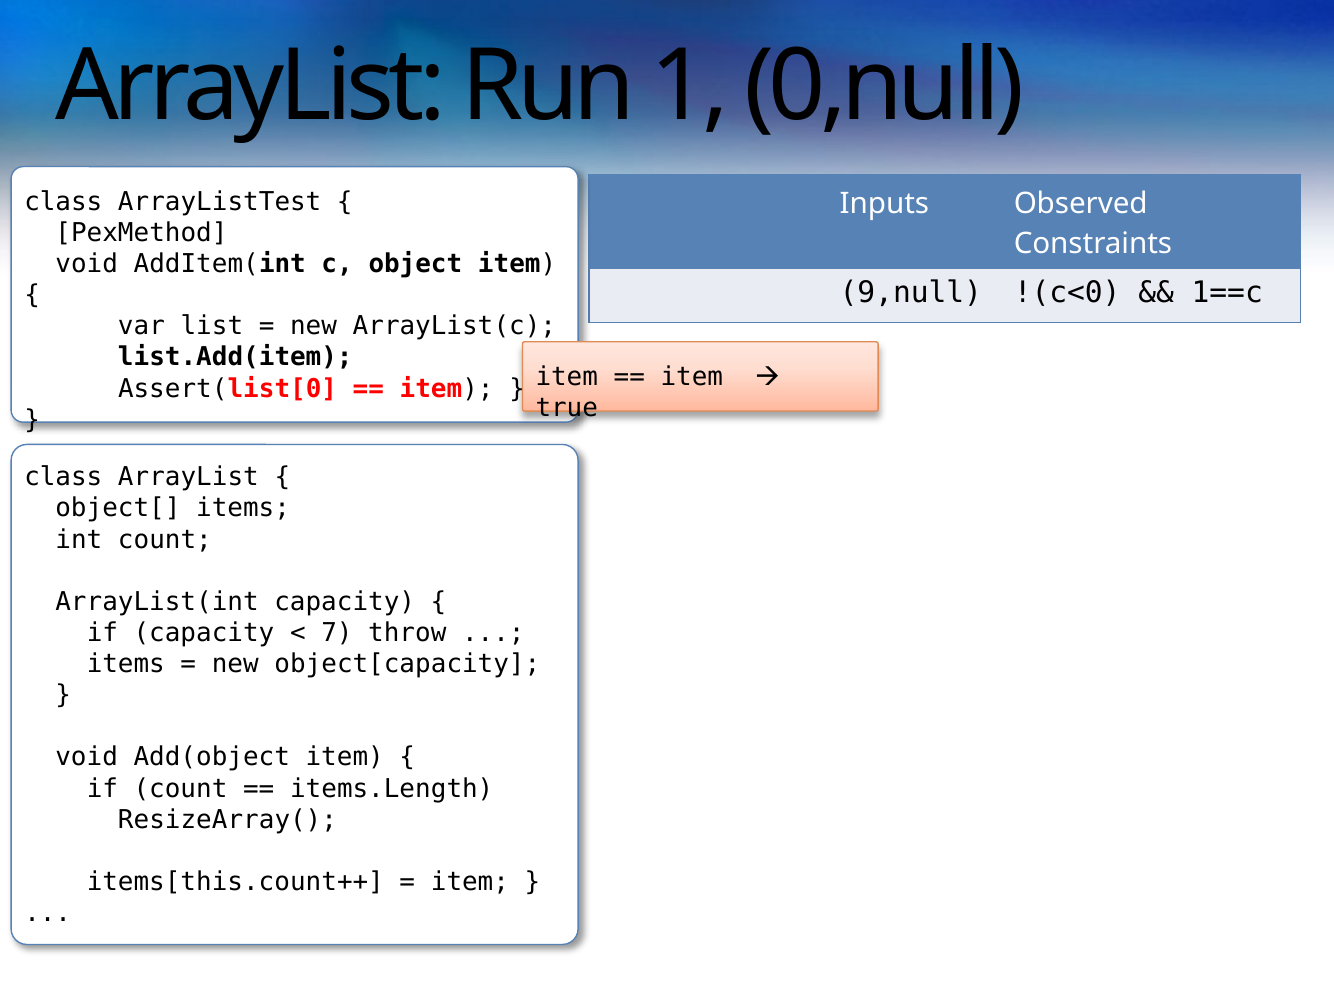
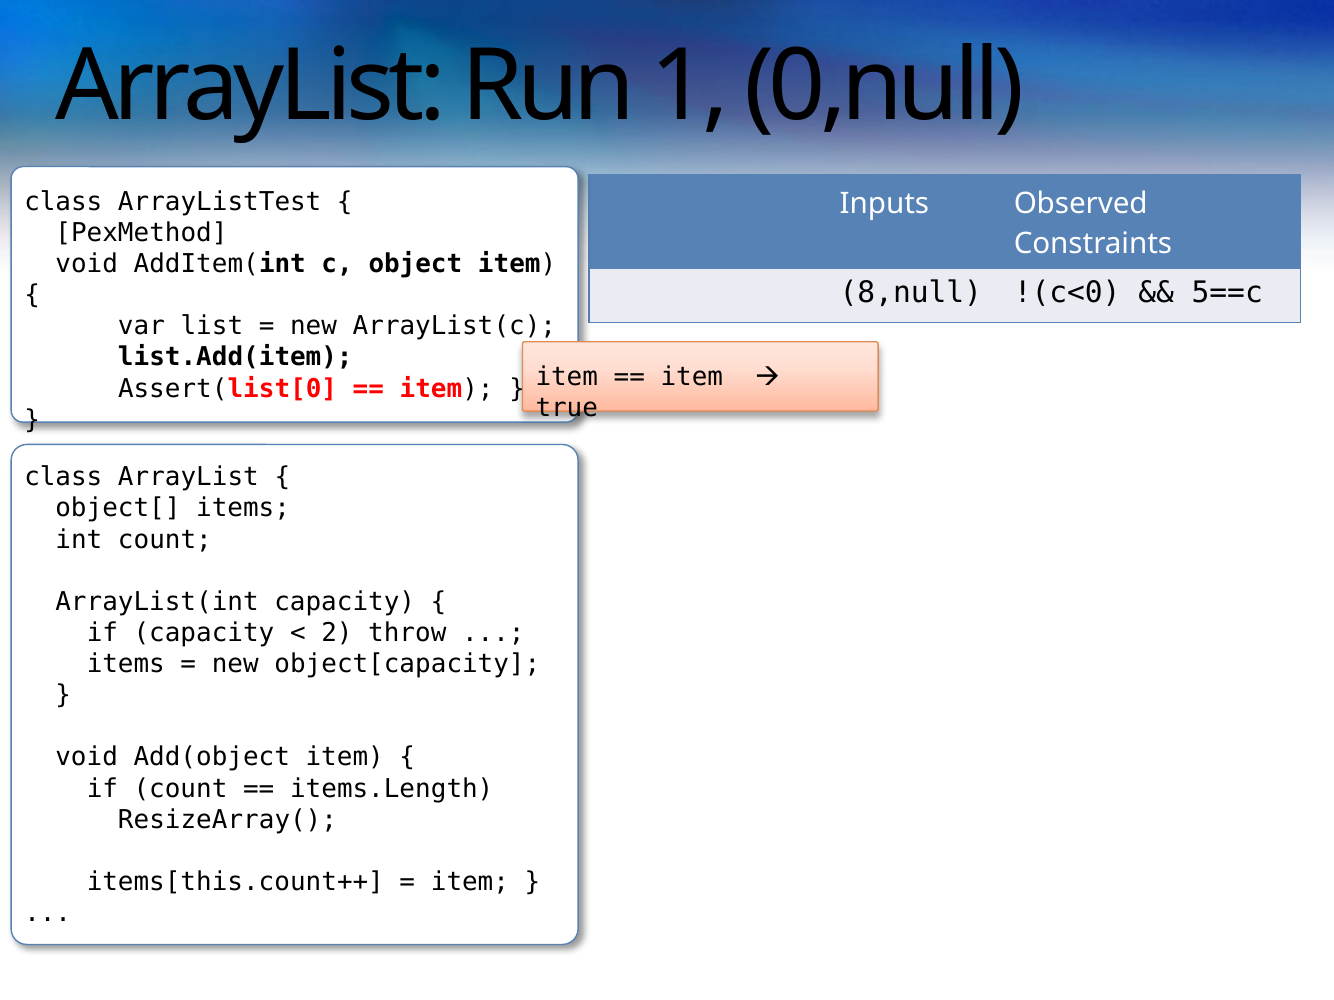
9,null: 9,null -> 8,null
1==c: 1==c -> 5==c
7: 7 -> 2
